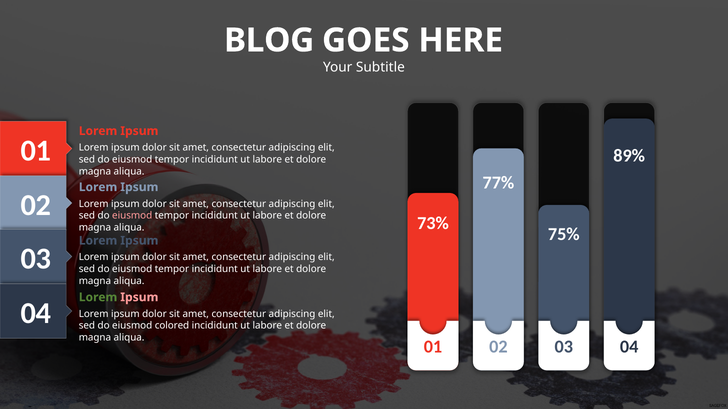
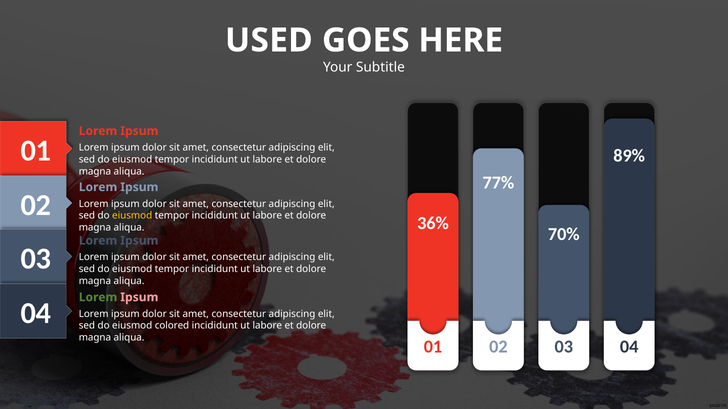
BLOG: BLOG -> USED
eiusmod at (132, 216) colour: pink -> yellow
73%: 73% -> 36%
75%: 75% -> 70%
